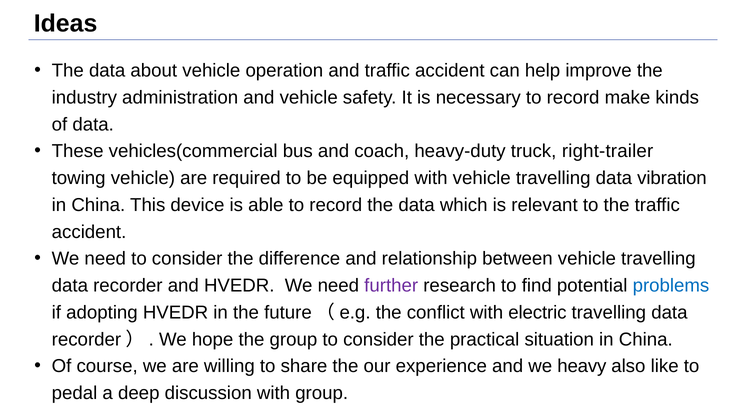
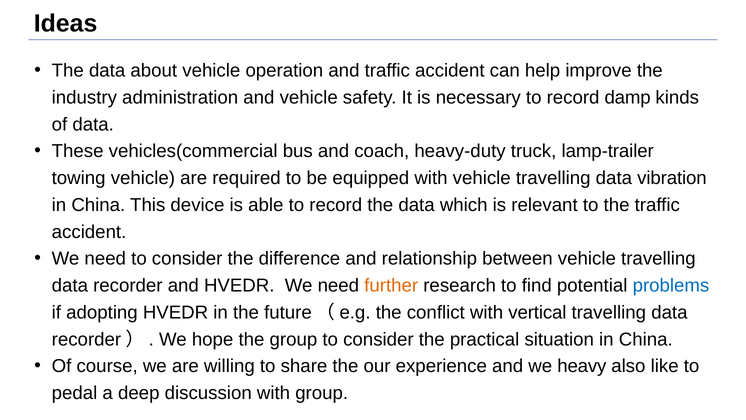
make: make -> damp
right-trailer: right-trailer -> lamp-trailer
further colour: purple -> orange
electric: electric -> vertical
